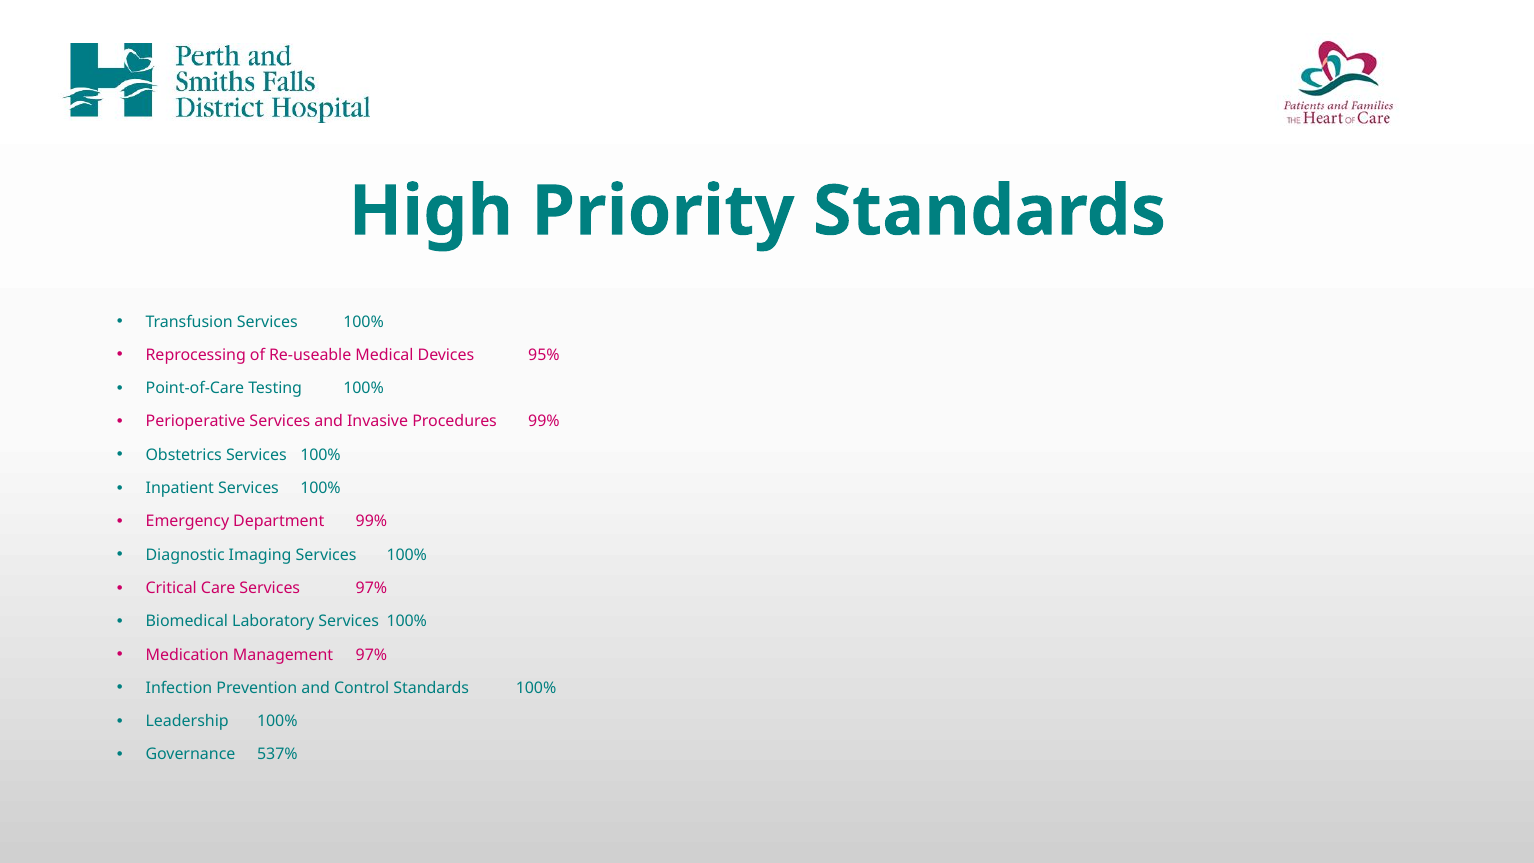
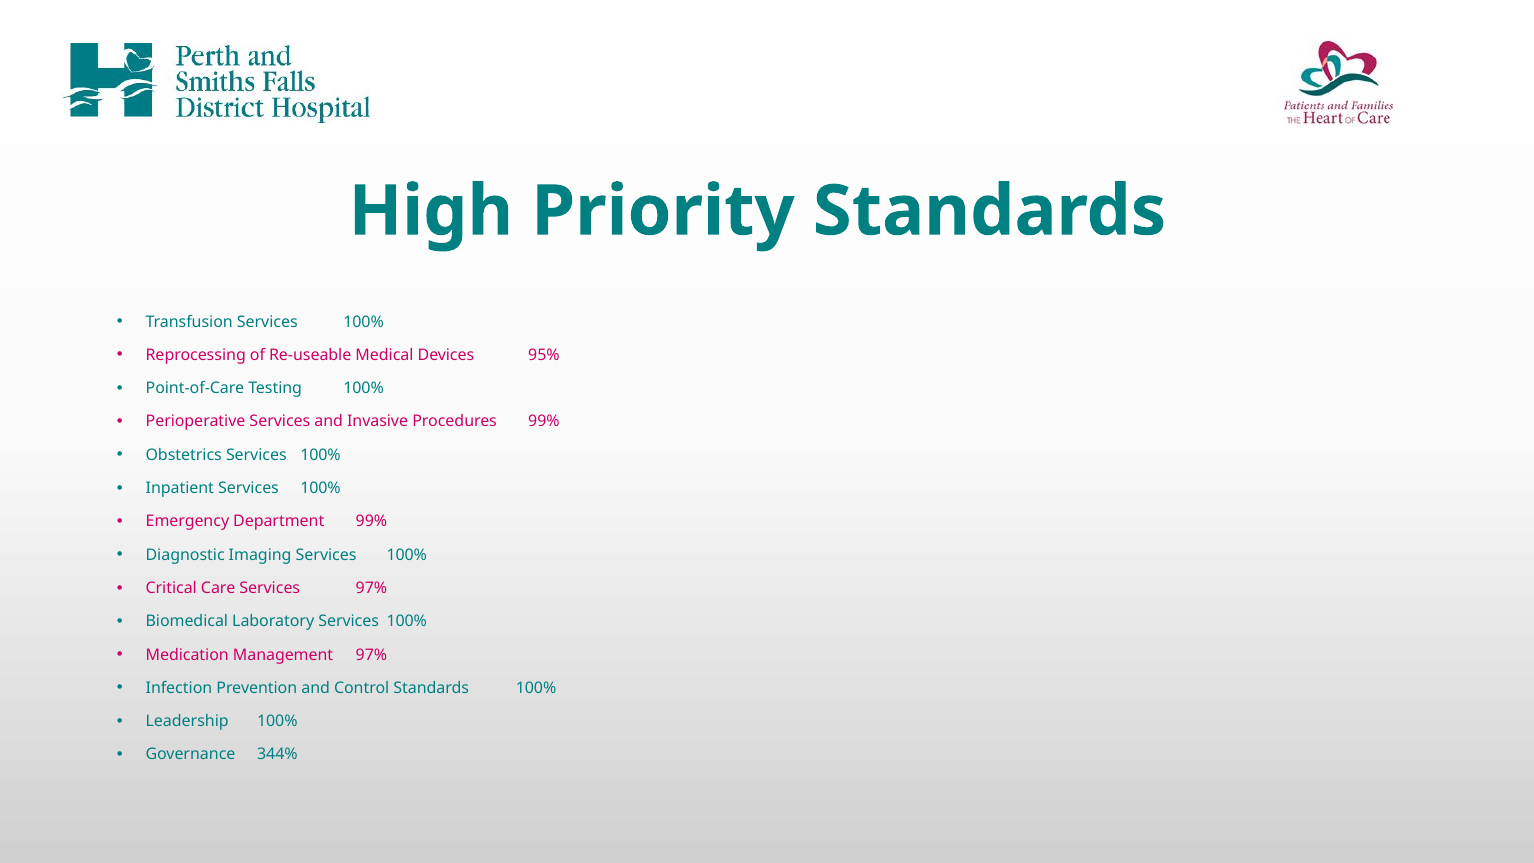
537%: 537% -> 344%
